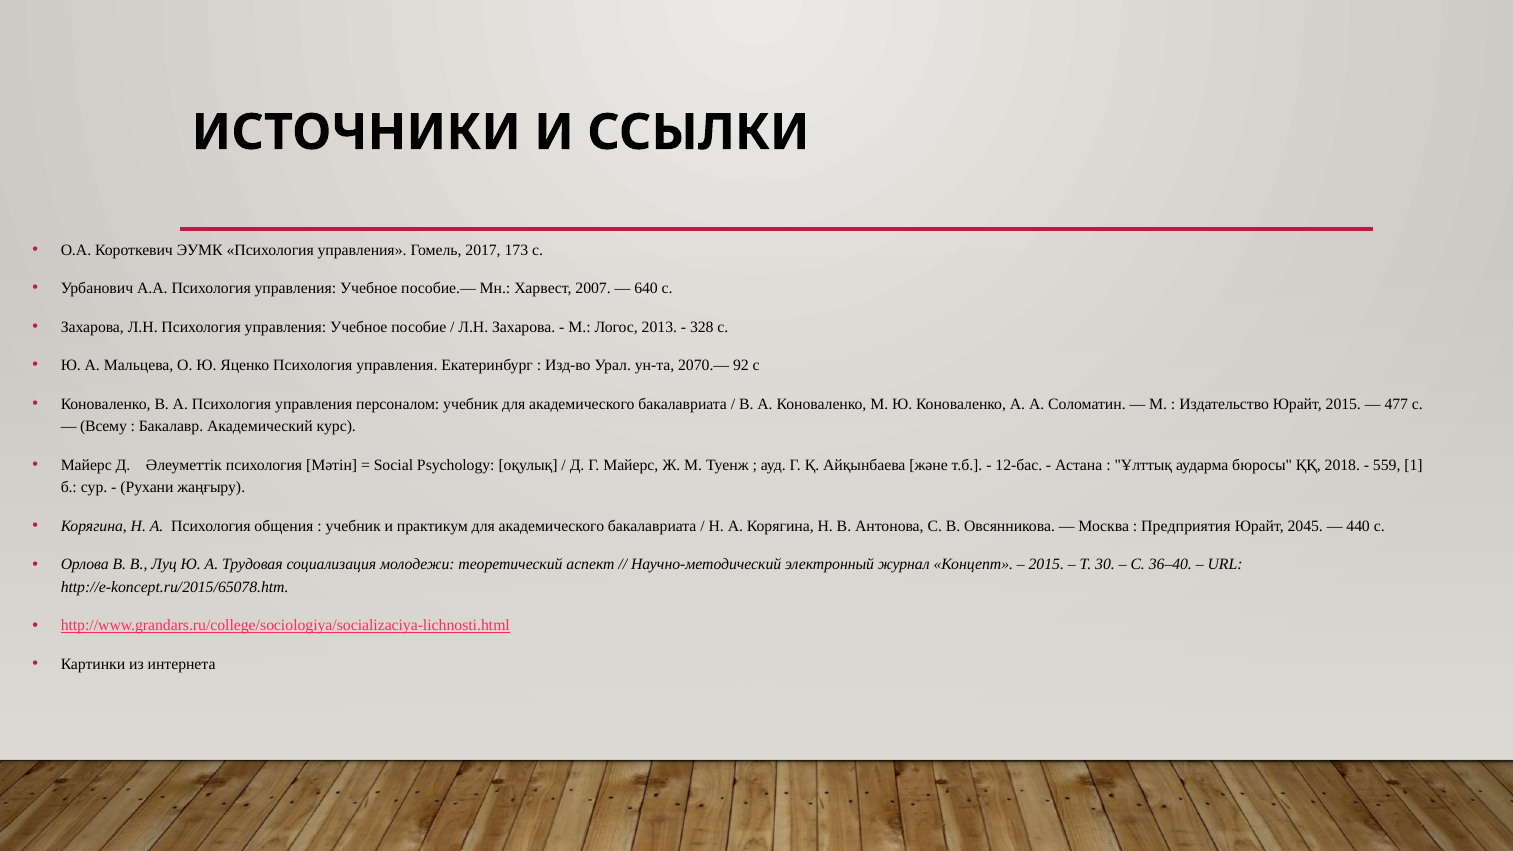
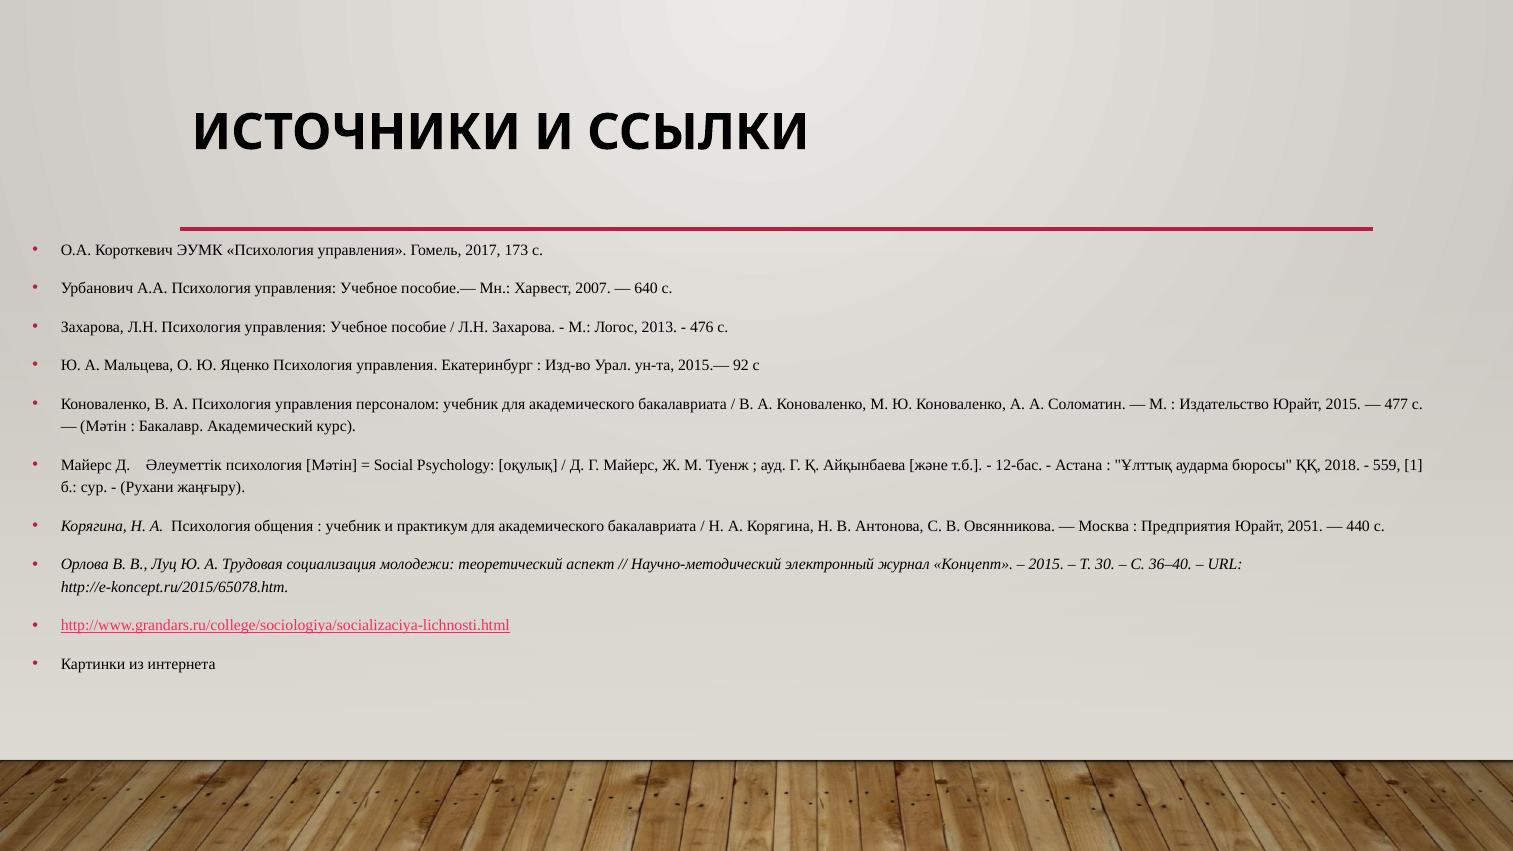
328: 328 -> 476
2070.—: 2070.— -> 2015.—
Всему at (104, 427): Всему -> Мәтін
2045: 2045 -> 2051
